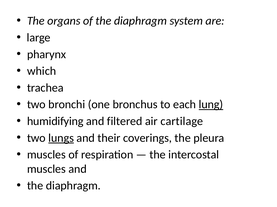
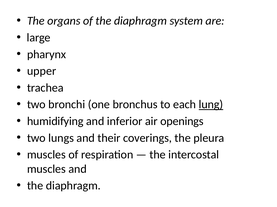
which: which -> upper
filtered: filtered -> inferior
cartilage: cartilage -> openings
lungs underline: present -> none
